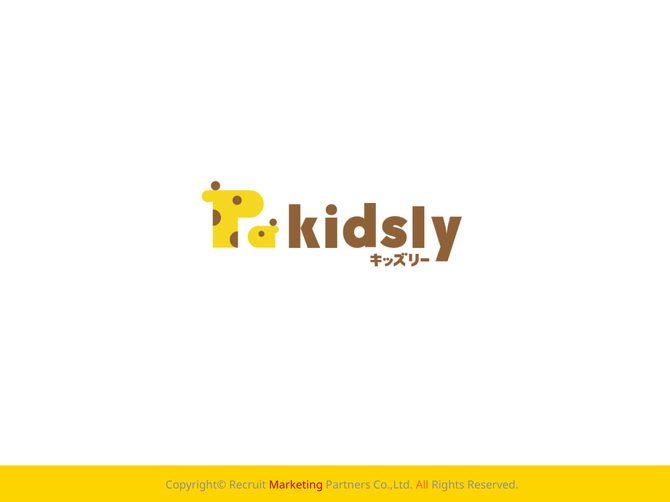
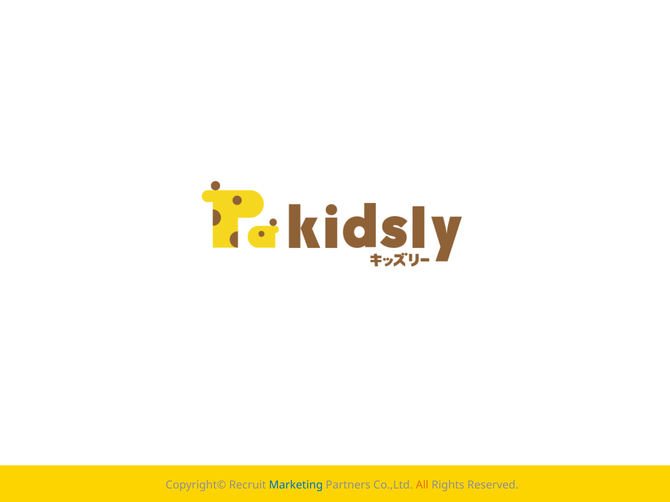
Marketing colour: red -> blue
